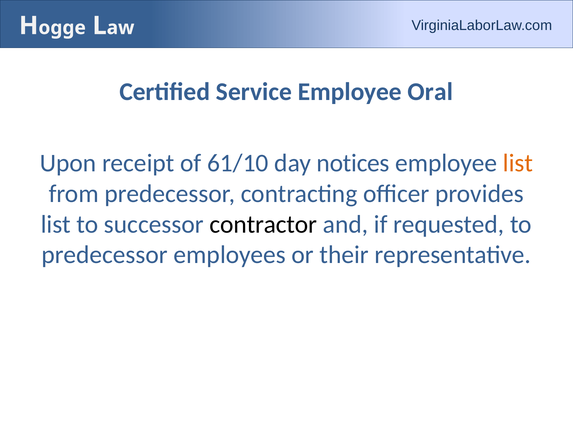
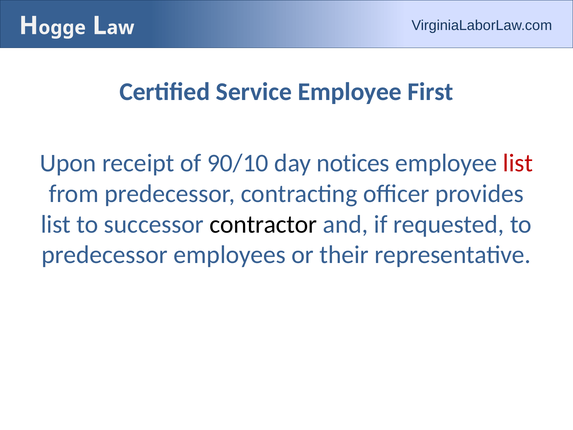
Oral: Oral -> First
61/10: 61/10 -> 90/10
list at (518, 163) colour: orange -> red
